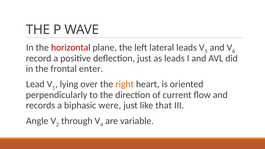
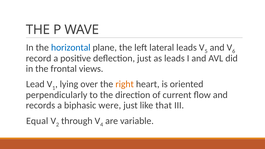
horizontal colour: red -> blue
enter: enter -> views
Angle: Angle -> Equal
